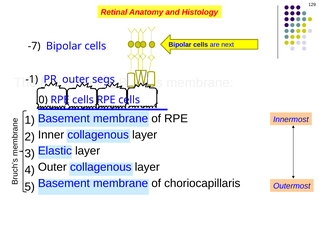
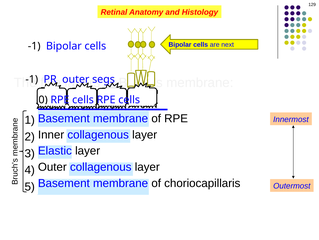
-7 at (34, 46): -7 -> -1
